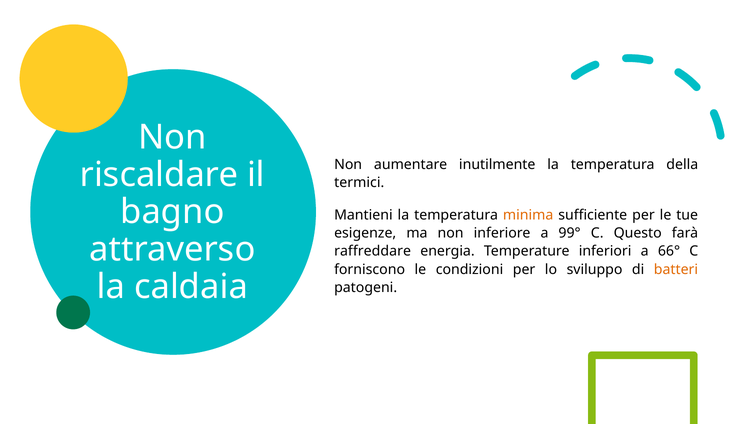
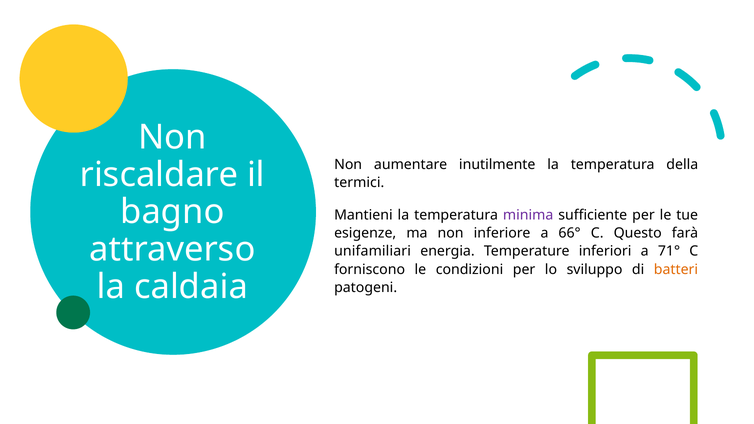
minima colour: orange -> purple
99°: 99° -> 66°
raffreddare: raffreddare -> unifamiliari
66°: 66° -> 71°
